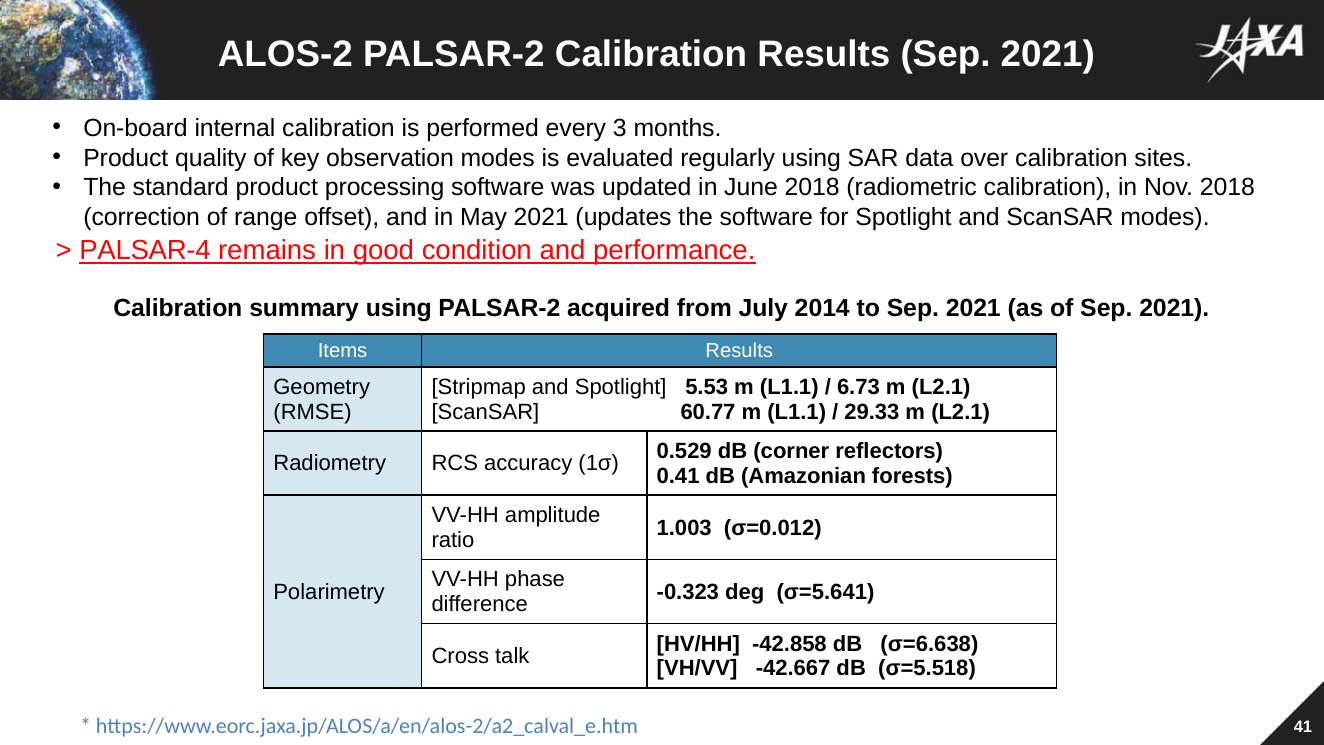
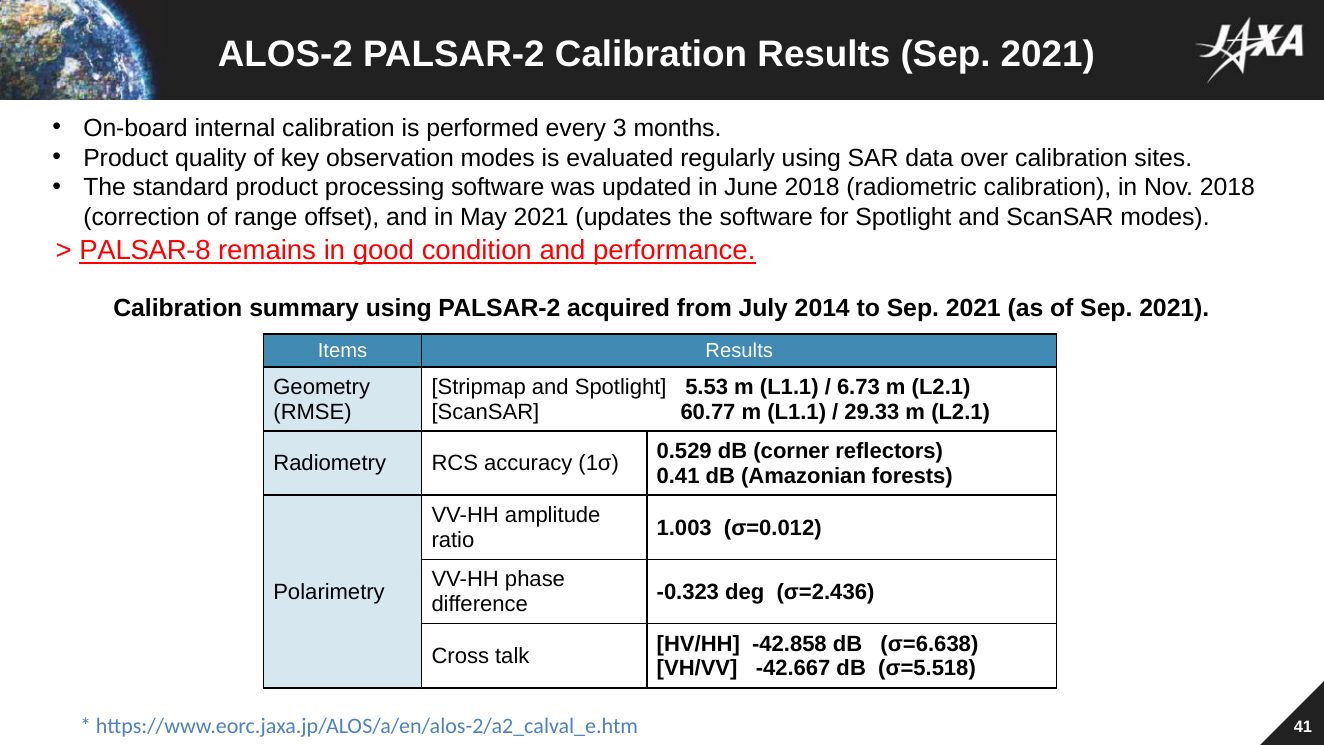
PALSAR-4: PALSAR-4 -> PALSAR-8
σ=5.641: σ=5.641 -> σ=2.436
